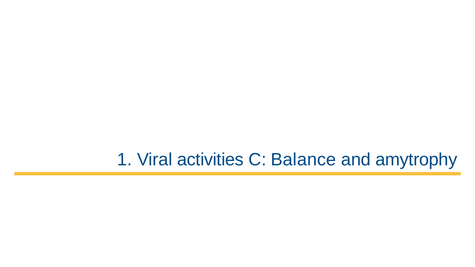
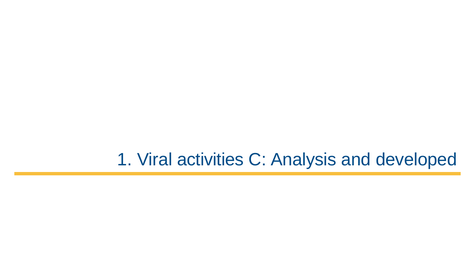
Balance: Balance -> Analysis
amytrophy: amytrophy -> developed
